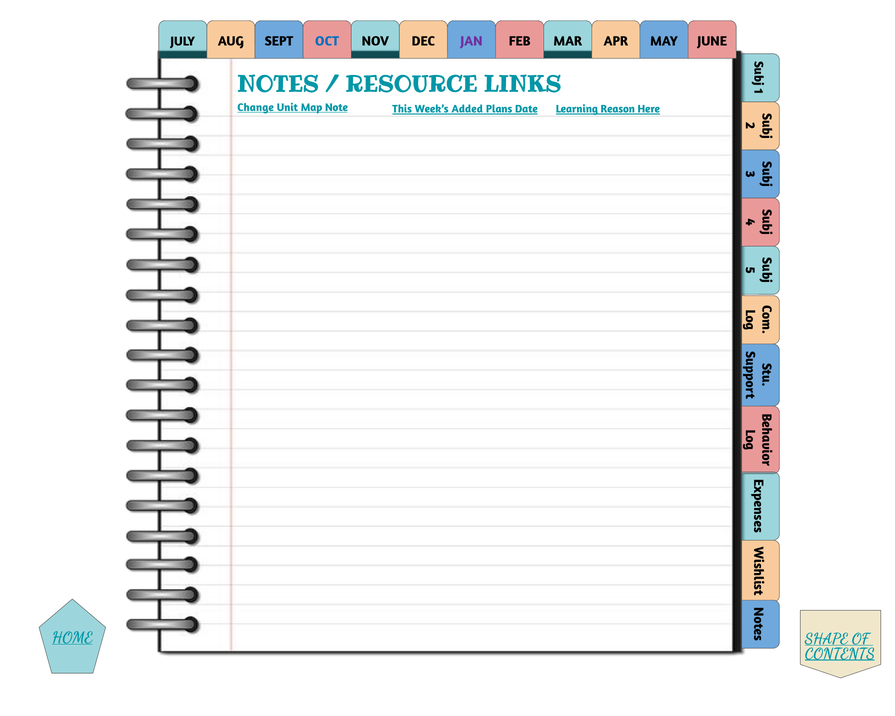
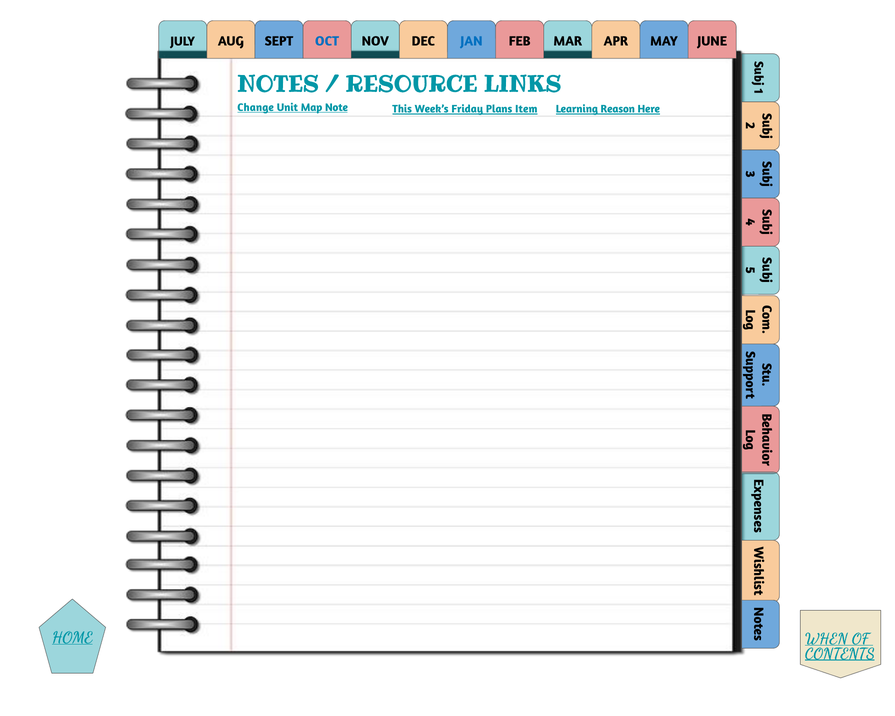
JAN colour: purple -> blue
Added: Added -> Friday
Date: Date -> Item
SHAPE: SHAPE -> WHEN
